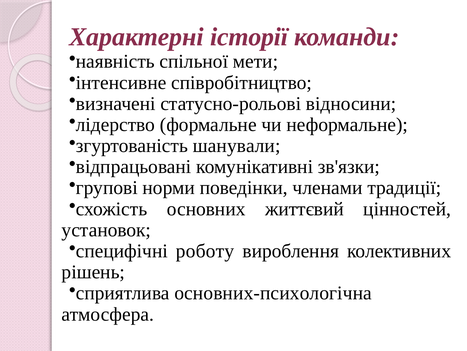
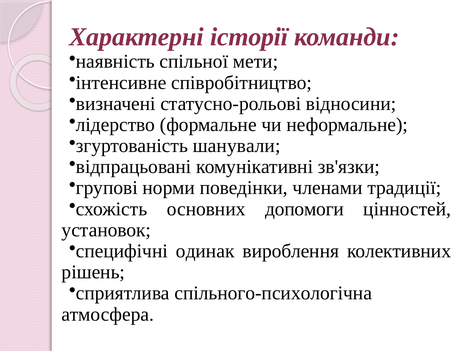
життєвий: життєвий -> допомоги
роботу: роботу -> одинак
основних-психологічна: основних-психологічна -> спільного-психологічна
